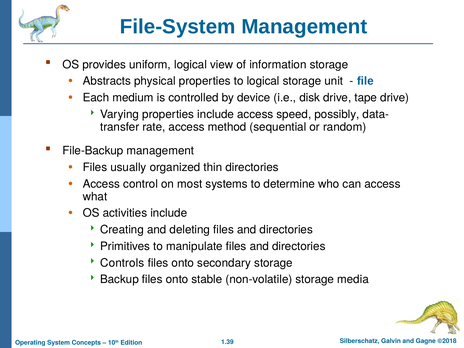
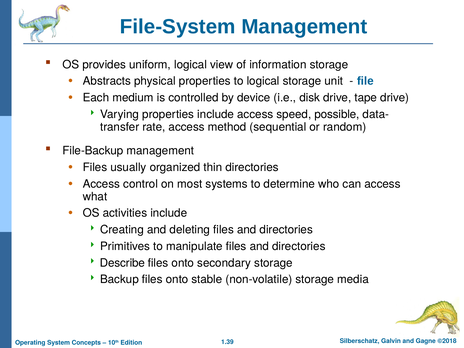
possibly: possibly -> possible
Controls: Controls -> Describe
